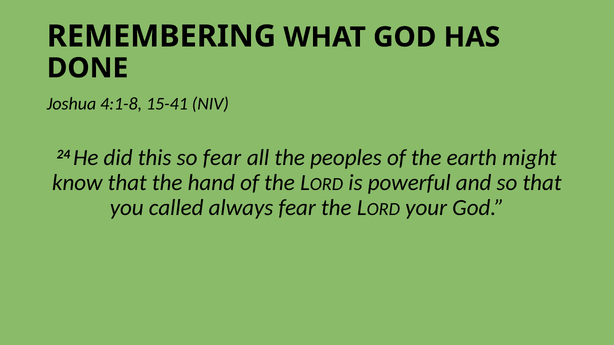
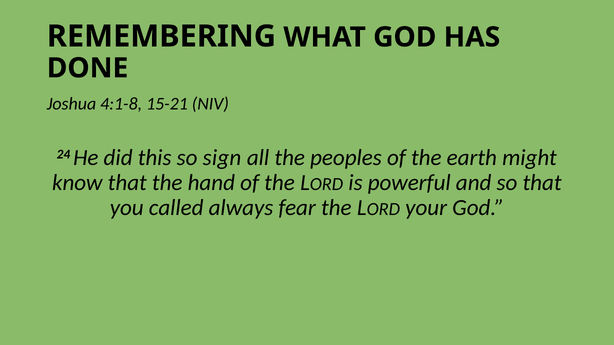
15-41: 15-41 -> 15-21
so fear: fear -> sign
